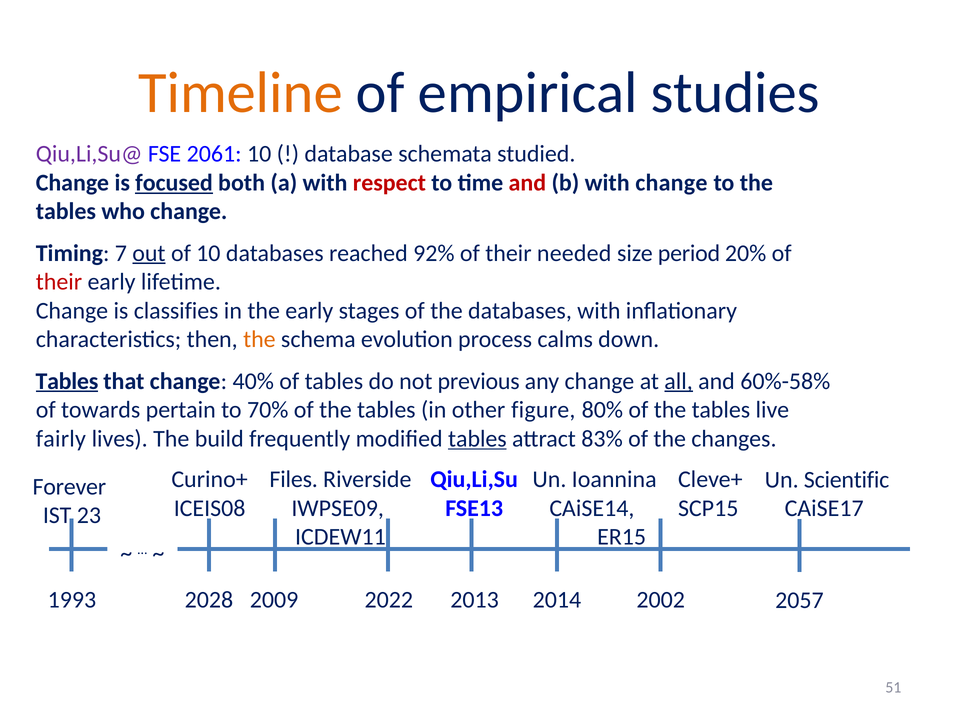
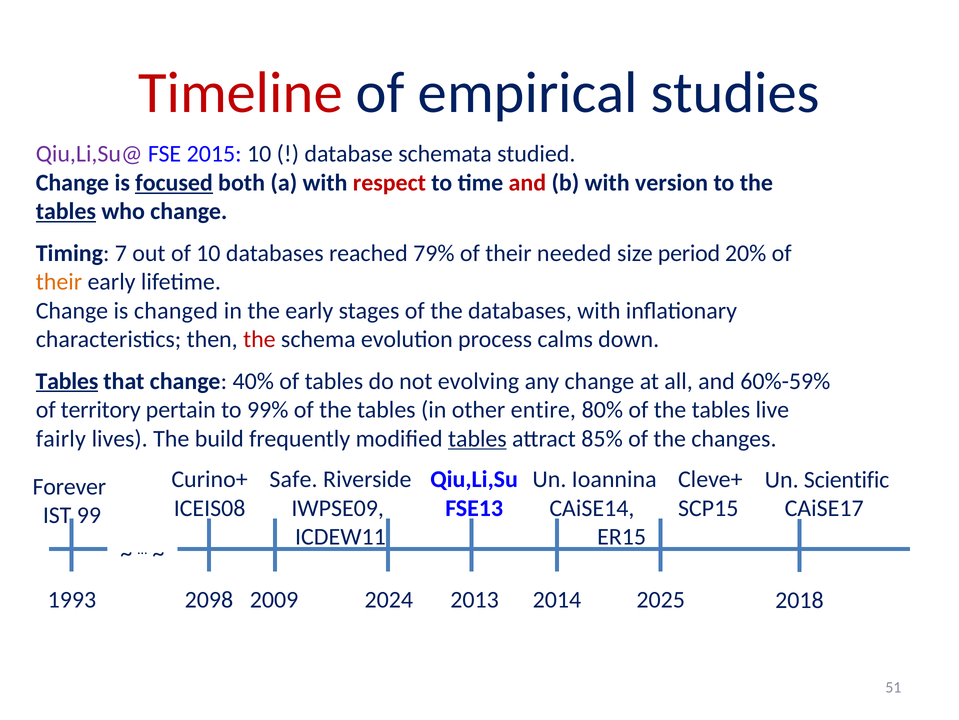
Timeline colour: orange -> red
2061: 2061 -> 2015
with change: change -> version
tables at (66, 211) underline: none -> present
out underline: present -> none
92%: 92% -> 79%
their at (59, 282) colour: red -> orange
classifies: classifies -> changed
the at (259, 339) colour: orange -> red
previous: previous -> evolving
all underline: present -> none
60%-58%: 60%-58% -> 60%-59%
towards: towards -> territory
70%: 70% -> 99%
figure: figure -> entire
83%: 83% -> 85%
Files: Files -> Safe
23: 23 -> 99
2028: 2028 -> 2098
2022: 2022 -> 2024
2002: 2002 -> 2025
2057: 2057 -> 2018
